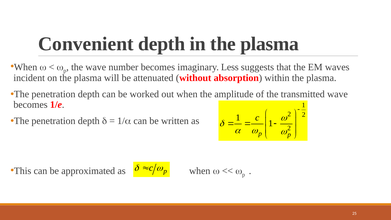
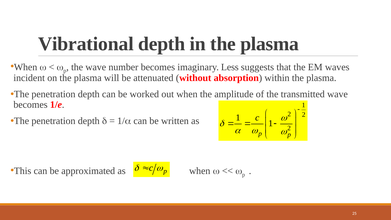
Convenient: Convenient -> Vibrational
